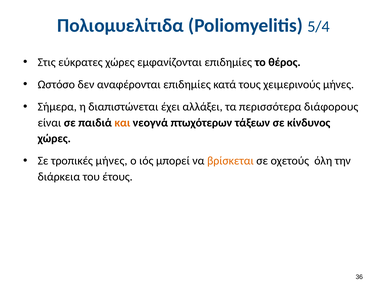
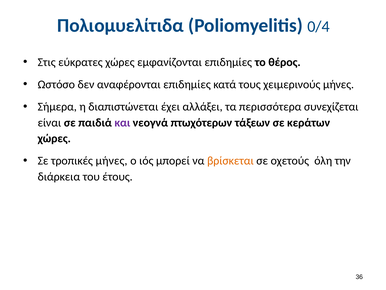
5/4: 5/4 -> 0/4
διάφορους: διάφορους -> συνεχίζεται
και colour: orange -> purple
κίνδυνος: κίνδυνος -> κεράτων
